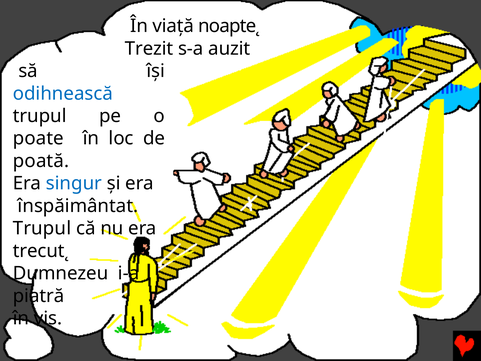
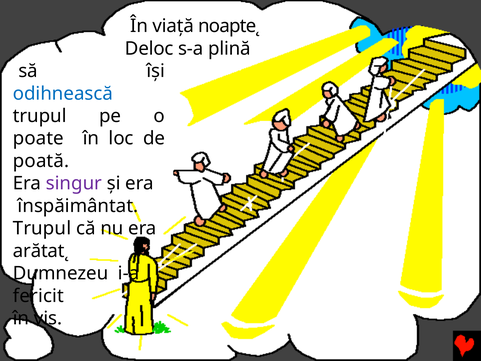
Trezit: Trezit -> Deloc
auzit: auzit -> plină
singur colour: blue -> purple
trecut˛: trecut˛ -> arătat˛
piatră: piatră -> fericit
